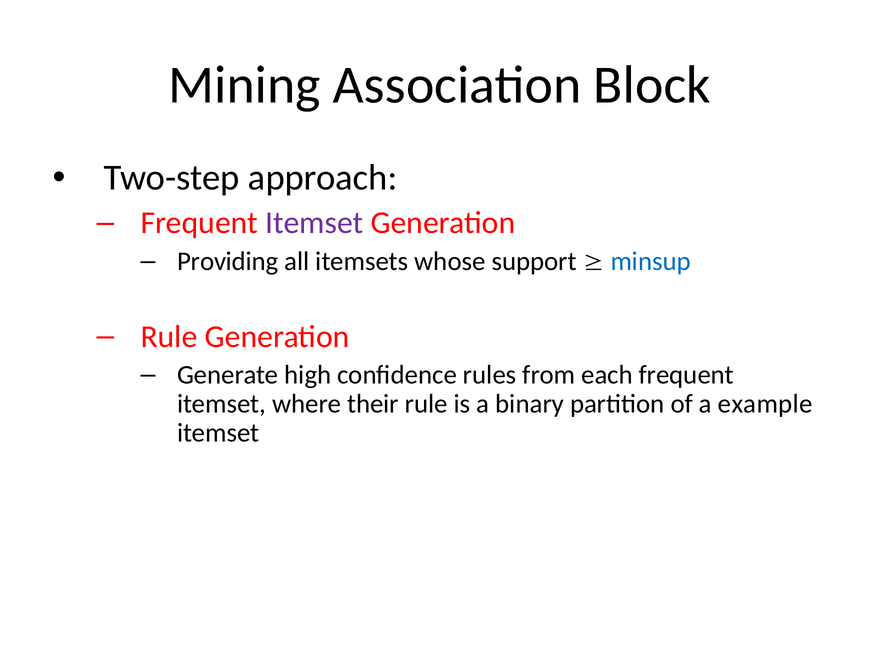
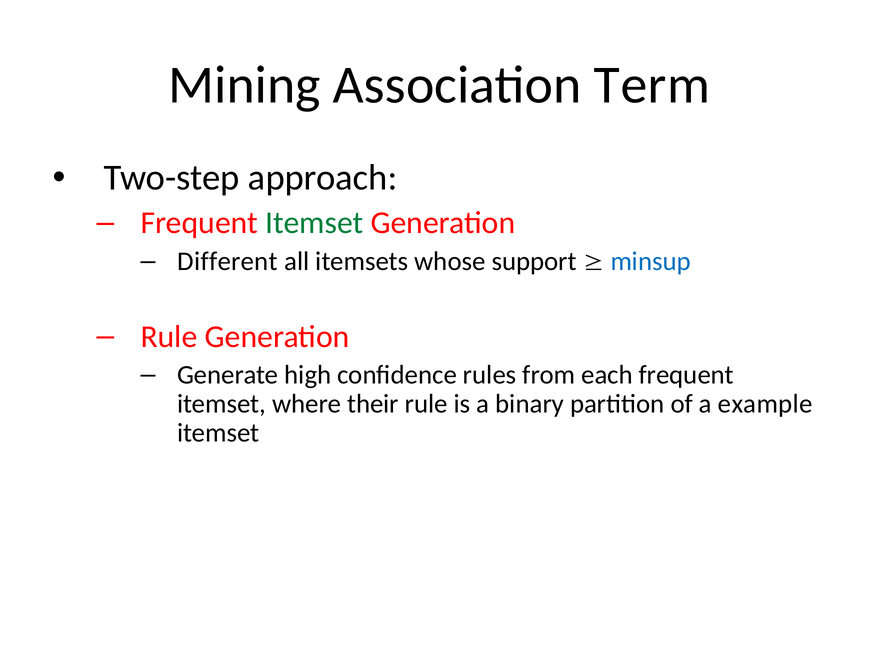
Block: Block -> Term
Itemset at (314, 223) colour: purple -> green
Providing: Providing -> Different
